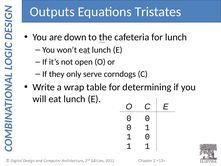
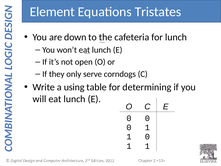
Outputs: Outputs -> Element
wrap: wrap -> using
